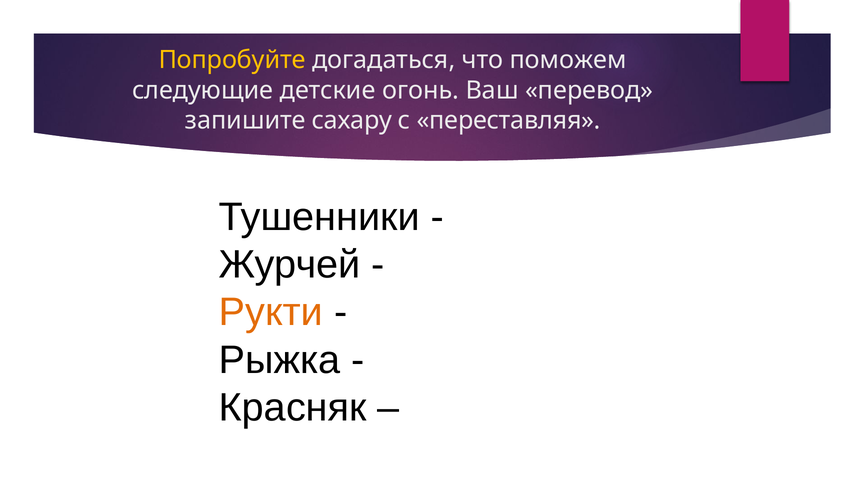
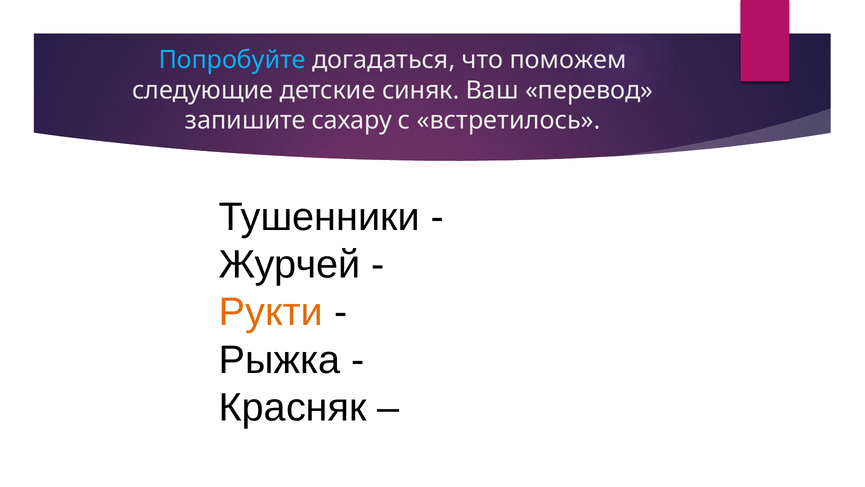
Попробуйте colour: yellow -> light blue
огонь: огонь -> синяк
переставляя: переставляя -> встретилось
